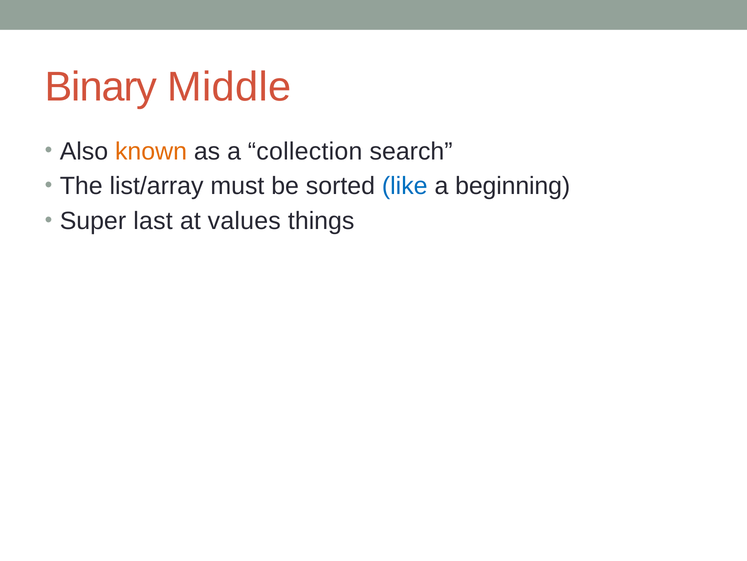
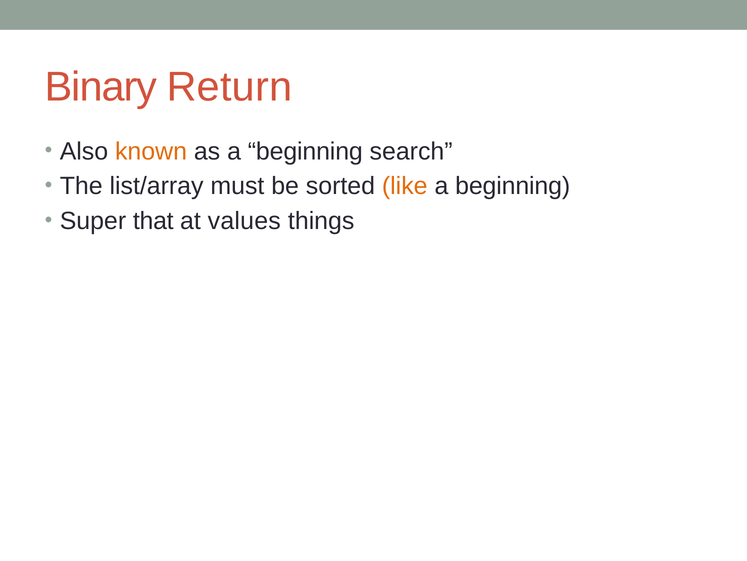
Middle: Middle -> Return
as a collection: collection -> beginning
like colour: blue -> orange
last: last -> that
